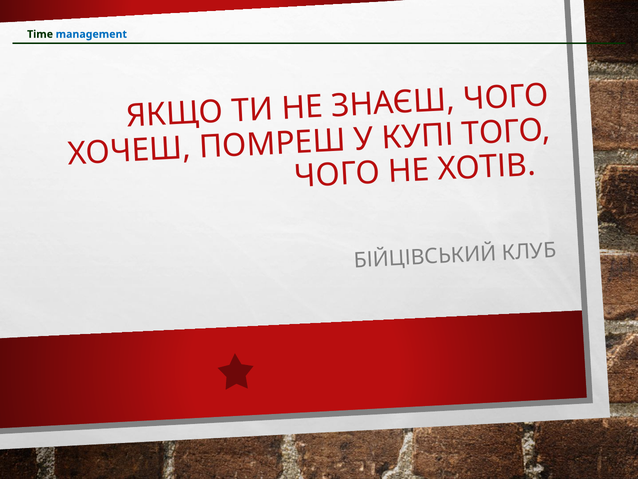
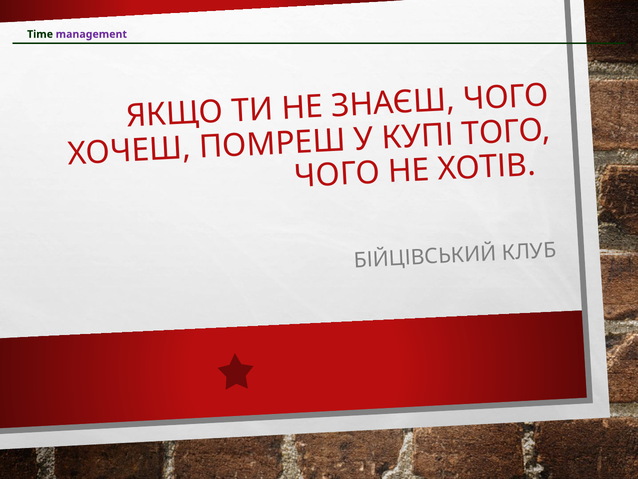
management colour: blue -> purple
